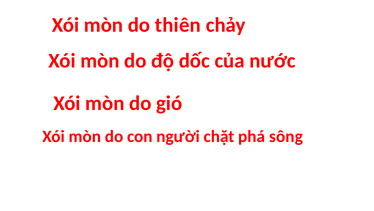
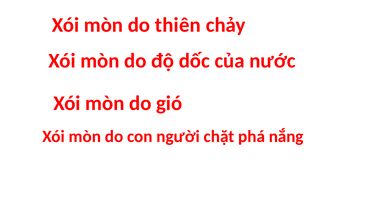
sông: sông -> nắng
